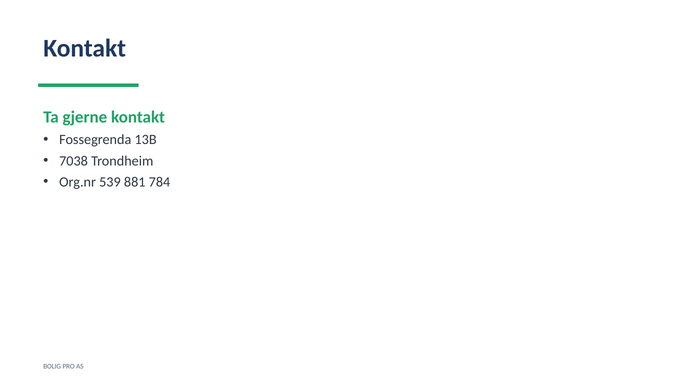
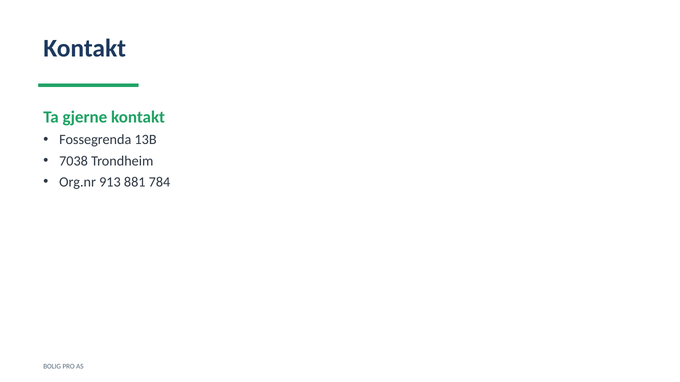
539: 539 -> 913
